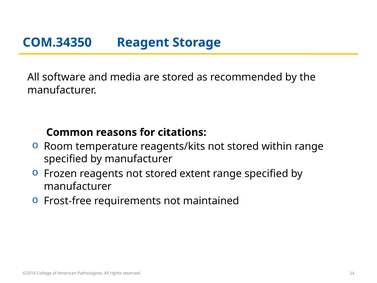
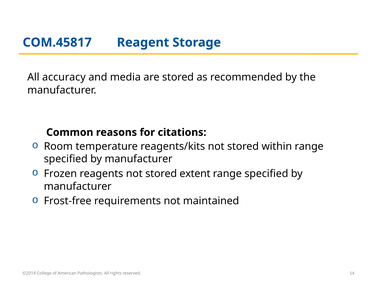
COM.34350: COM.34350 -> COM.45817
software: software -> accuracy
